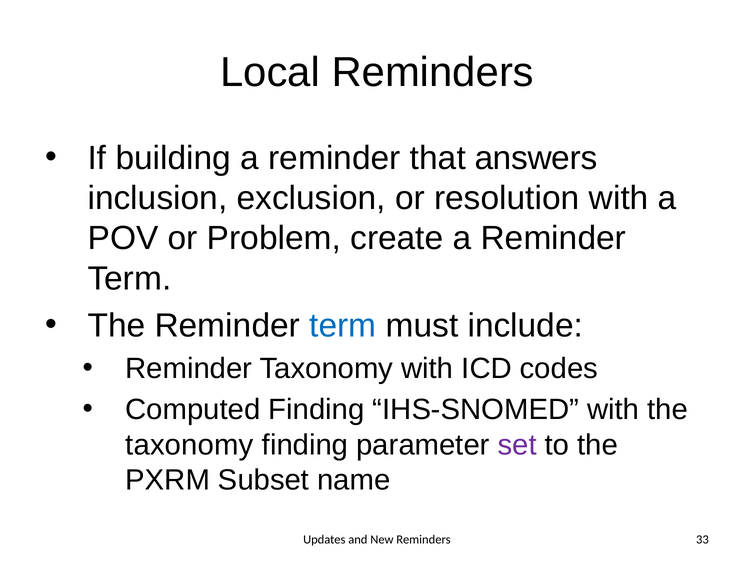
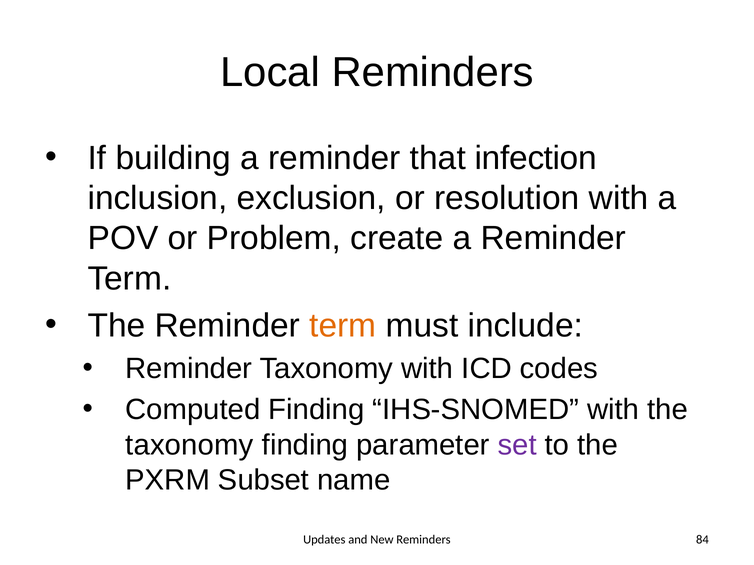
answers: answers -> infection
term at (343, 326) colour: blue -> orange
33: 33 -> 84
